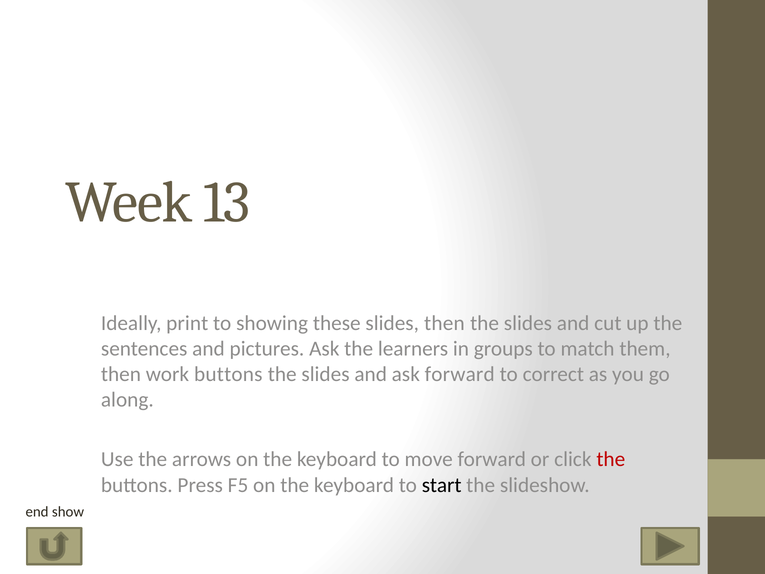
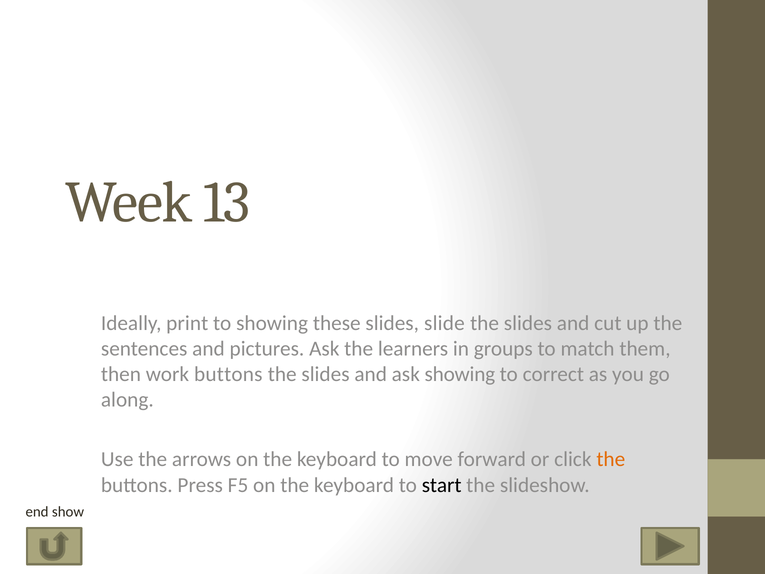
slides then: then -> slide
ask forward: forward -> showing
the at (611, 459) colour: red -> orange
